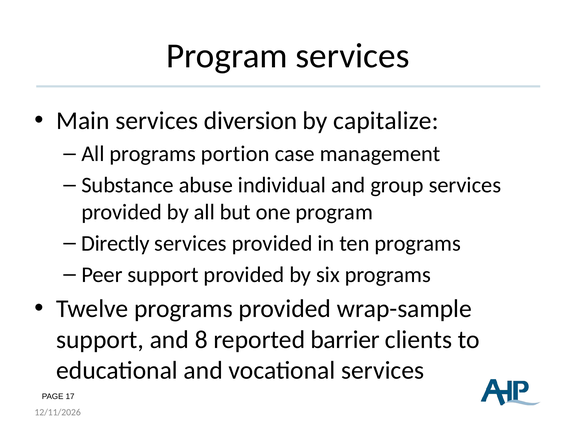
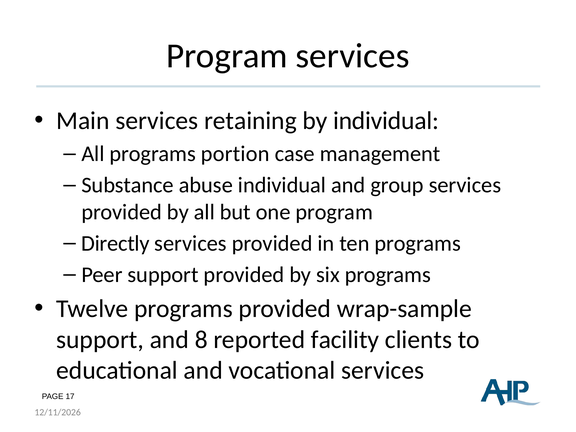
diversion: diversion -> retaining
by capitalize: capitalize -> individual
barrier: barrier -> facility
